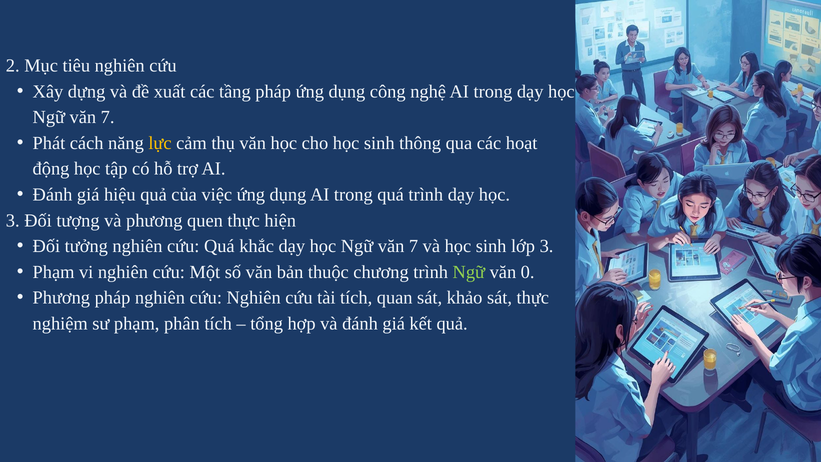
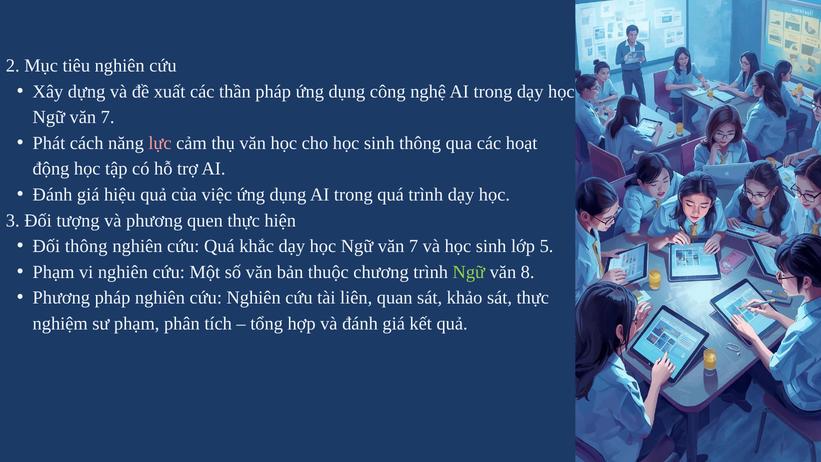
tầng: tầng -> thần
lực colour: yellow -> pink
Đối tưởng: tưởng -> thông
lớp 3: 3 -> 5
0: 0 -> 8
tài tích: tích -> liên
